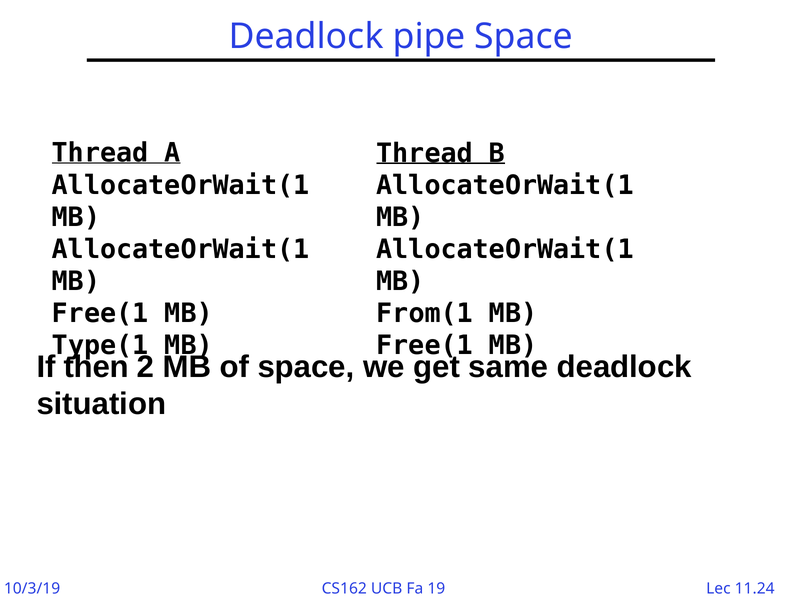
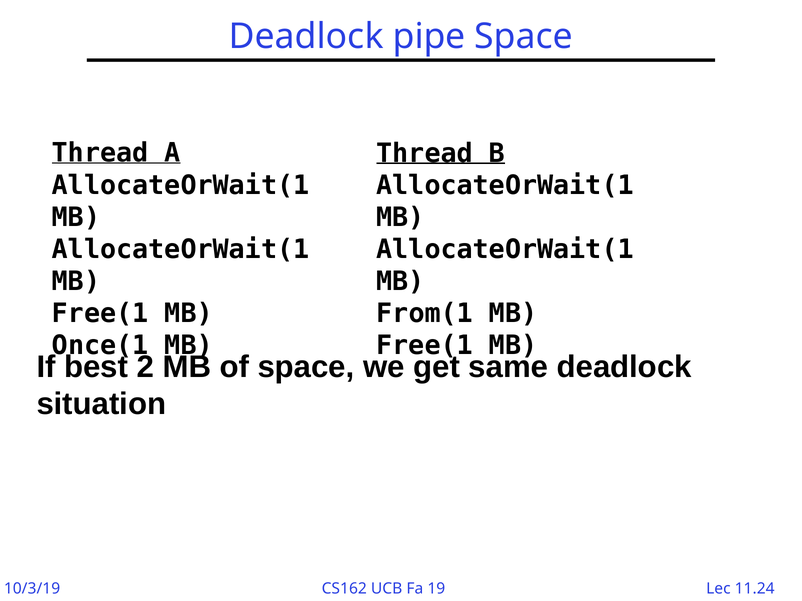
Type(1: Type(1 -> Once(1
then: then -> best
